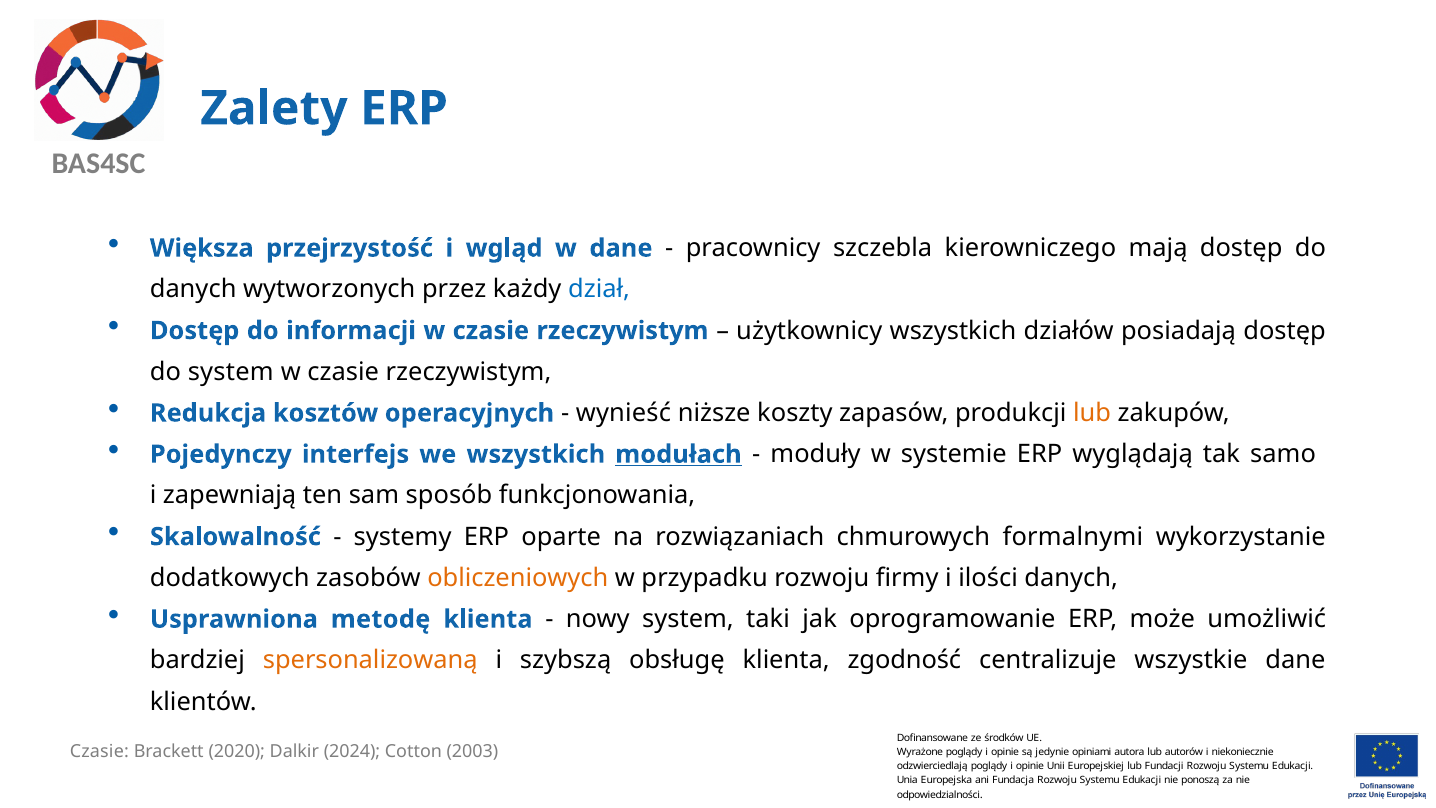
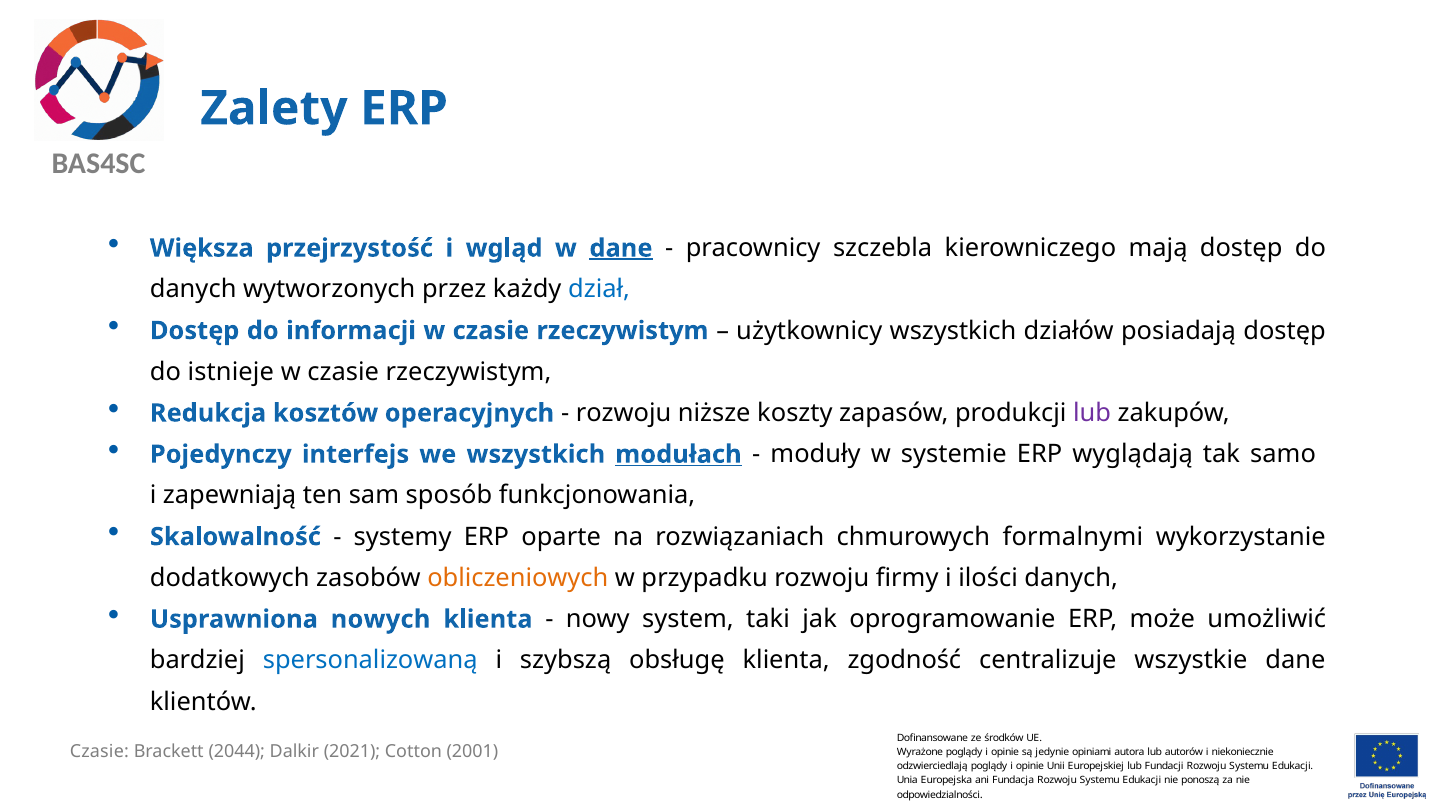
dane at (621, 248) underline: none -> present
do system: system -> istnieje
wynieść at (623, 413): wynieść -> rozwoju
lub at (1092, 413) colour: orange -> purple
metodę: metodę -> nowych
spersonalizowaną colour: orange -> blue
2020: 2020 -> 2044
2024: 2024 -> 2021
2003: 2003 -> 2001
